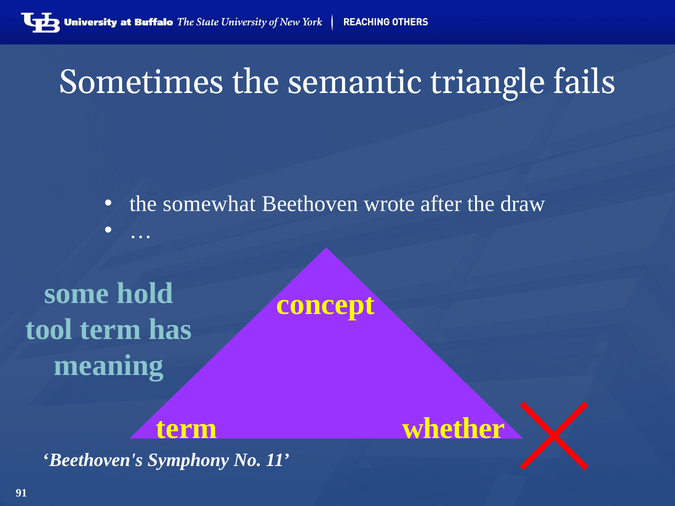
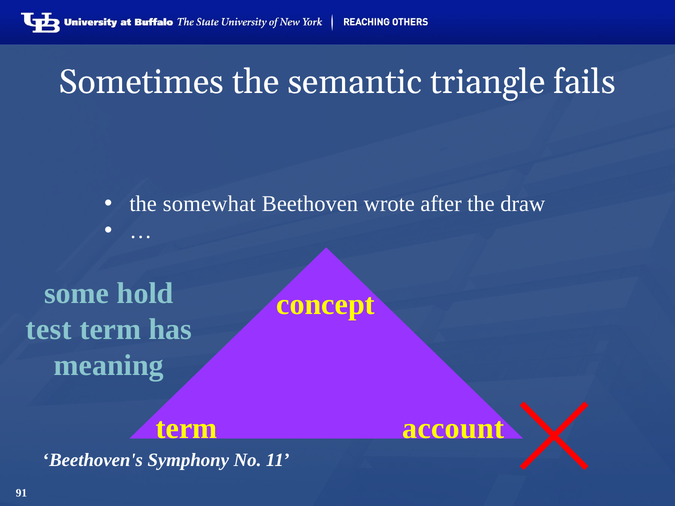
tool: tool -> test
whether: whether -> account
